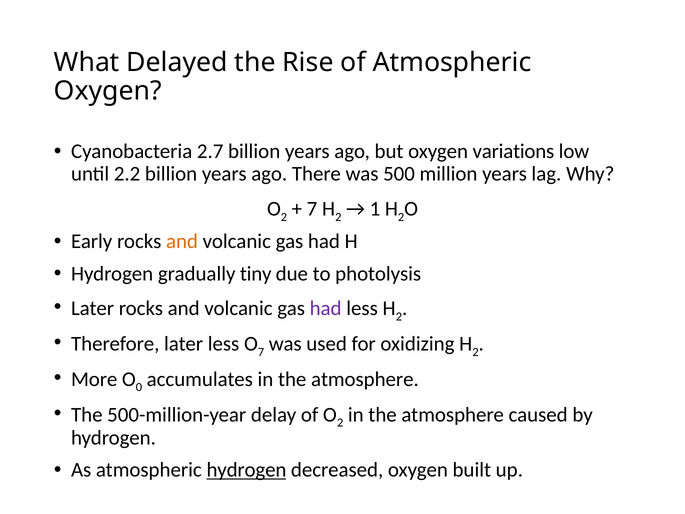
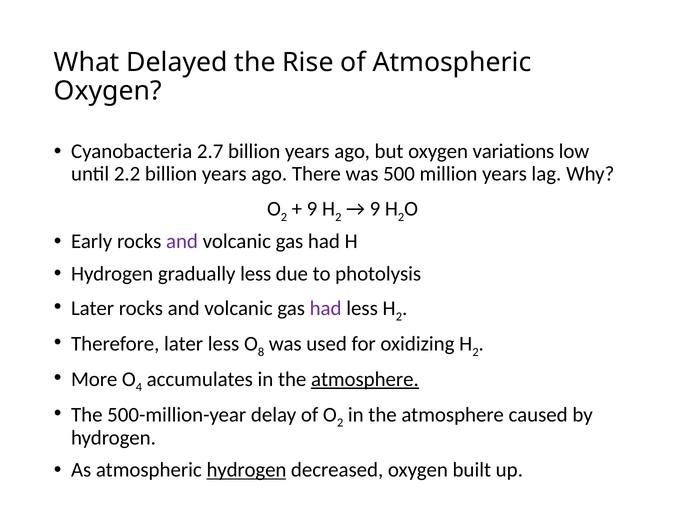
7 at (312, 209): 7 -> 9
1 at (375, 209): 1 -> 9
and at (182, 241) colour: orange -> purple
gradually tiny: tiny -> less
7 at (261, 352): 7 -> 8
0: 0 -> 4
atmosphere at (365, 379) underline: none -> present
